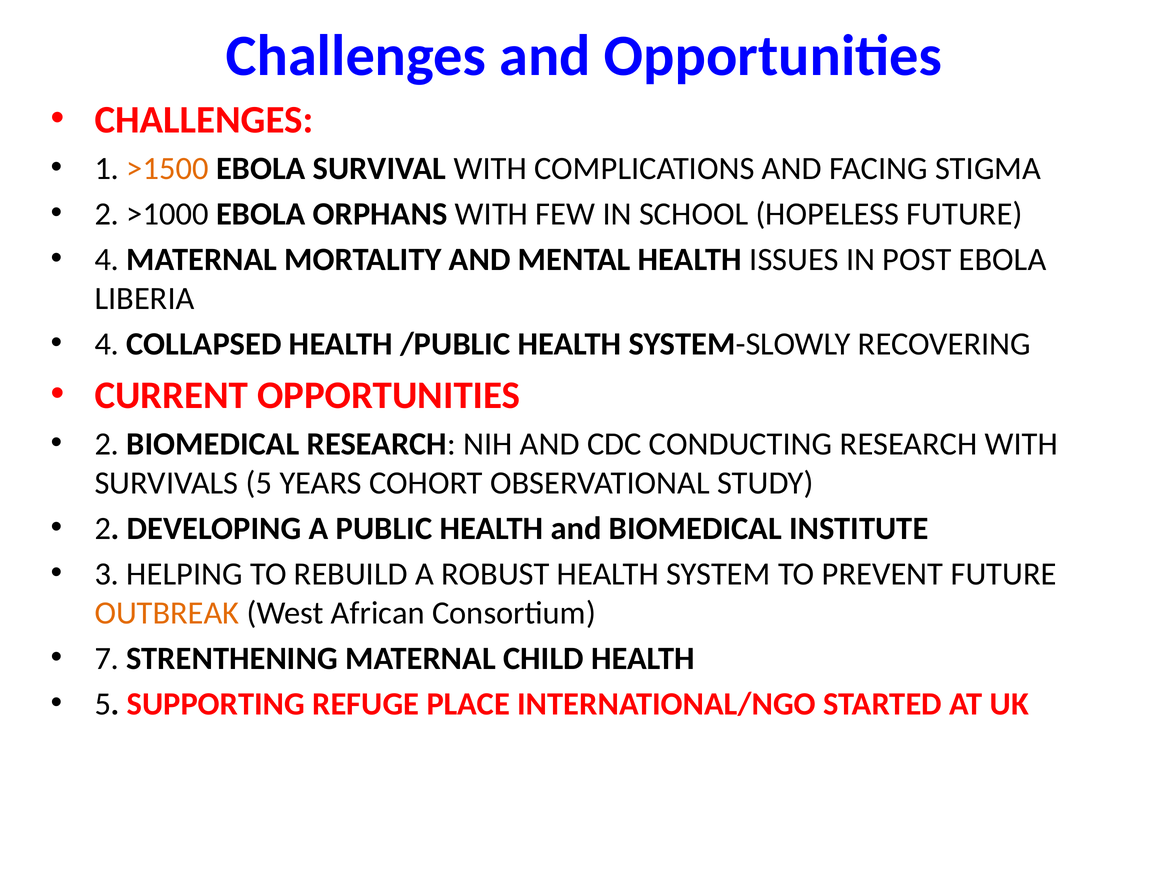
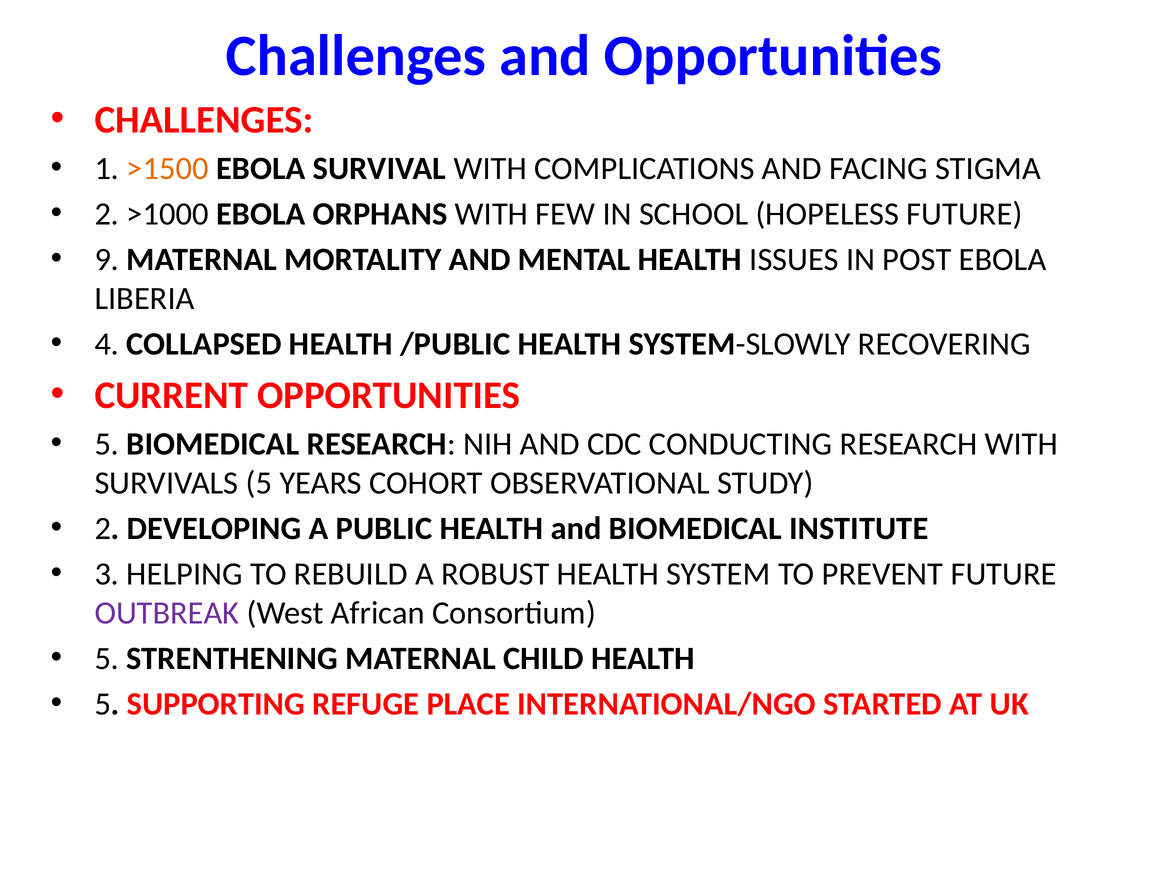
4 at (107, 259): 4 -> 9
2 at (107, 444): 2 -> 5
OUTBREAK colour: orange -> purple
7 at (107, 658): 7 -> 5
